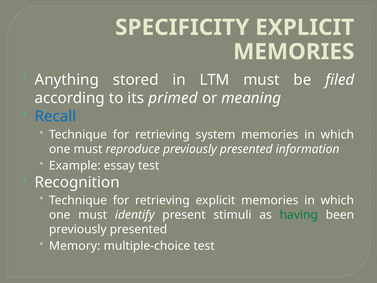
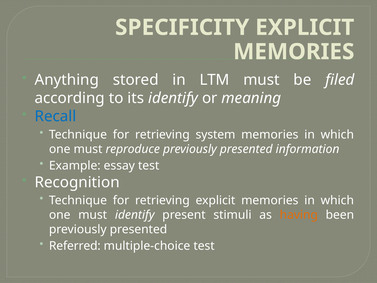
its primed: primed -> identify
having colour: green -> orange
Memory: Memory -> Referred
